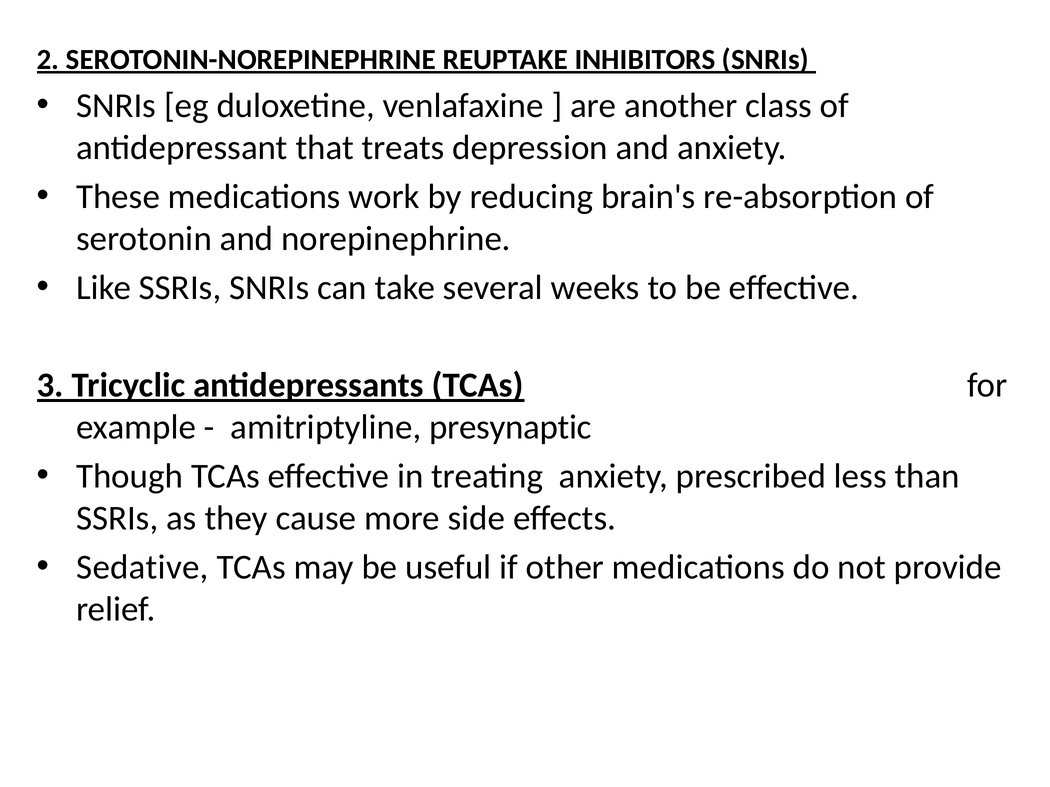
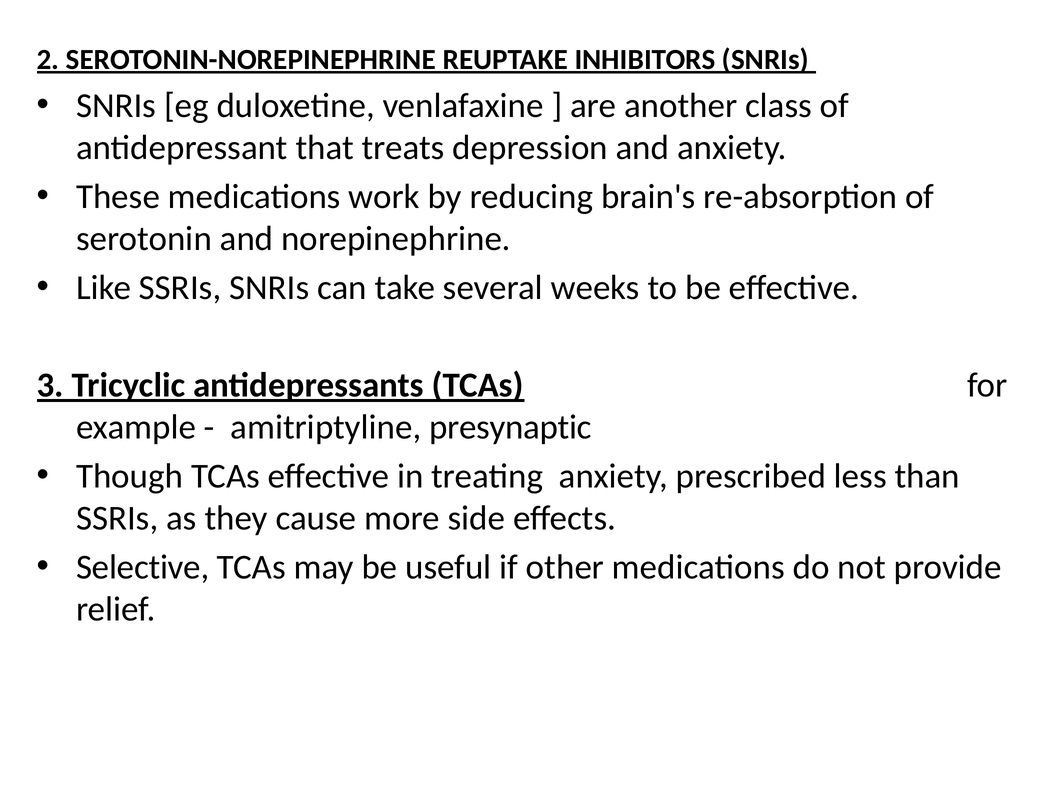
Sedative: Sedative -> Selective
